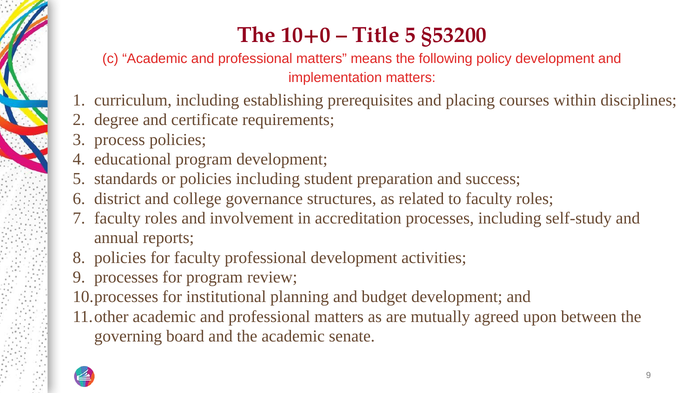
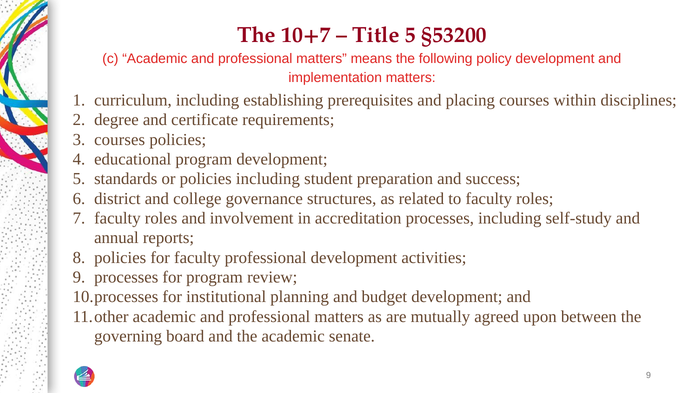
10+0: 10+0 -> 10+7
process at (120, 140): process -> courses
